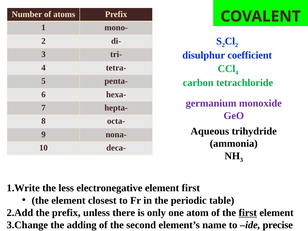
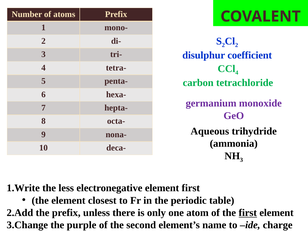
adding: adding -> purple
precise: precise -> charge
